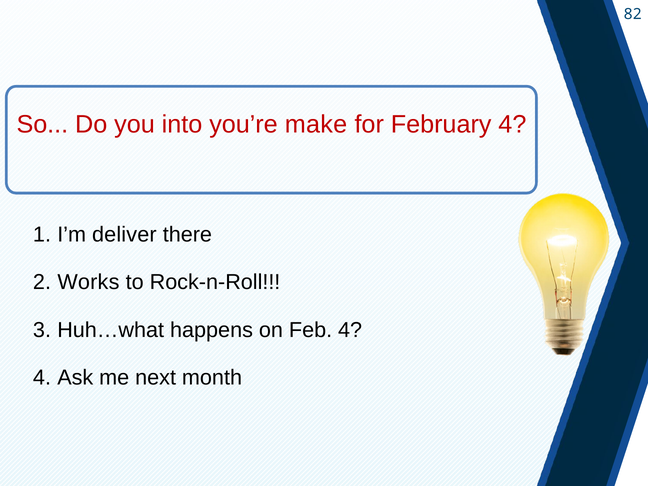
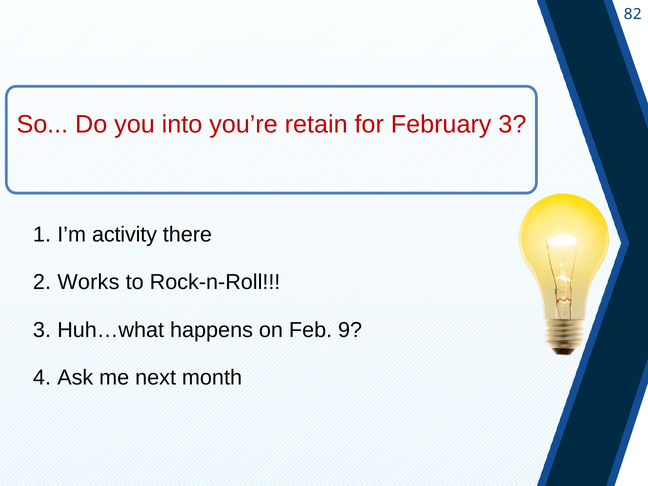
make: make -> retain
February 4: 4 -> 3
deliver: deliver -> activity
Feb 4: 4 -> 9
